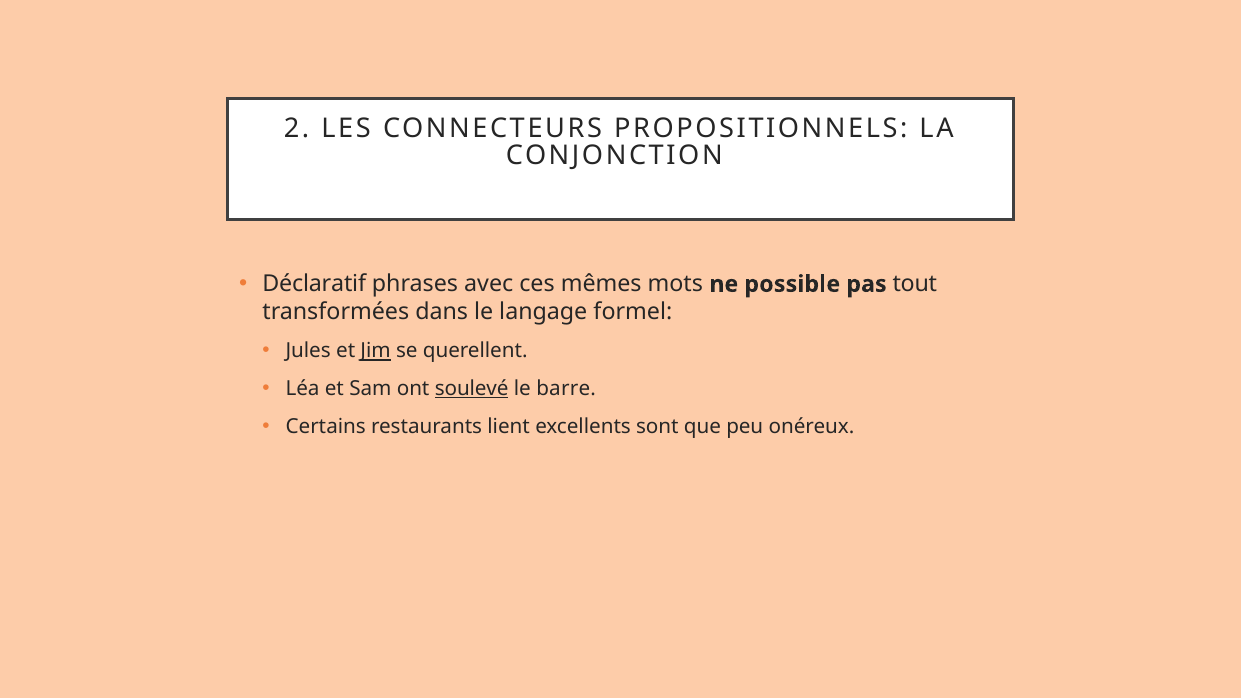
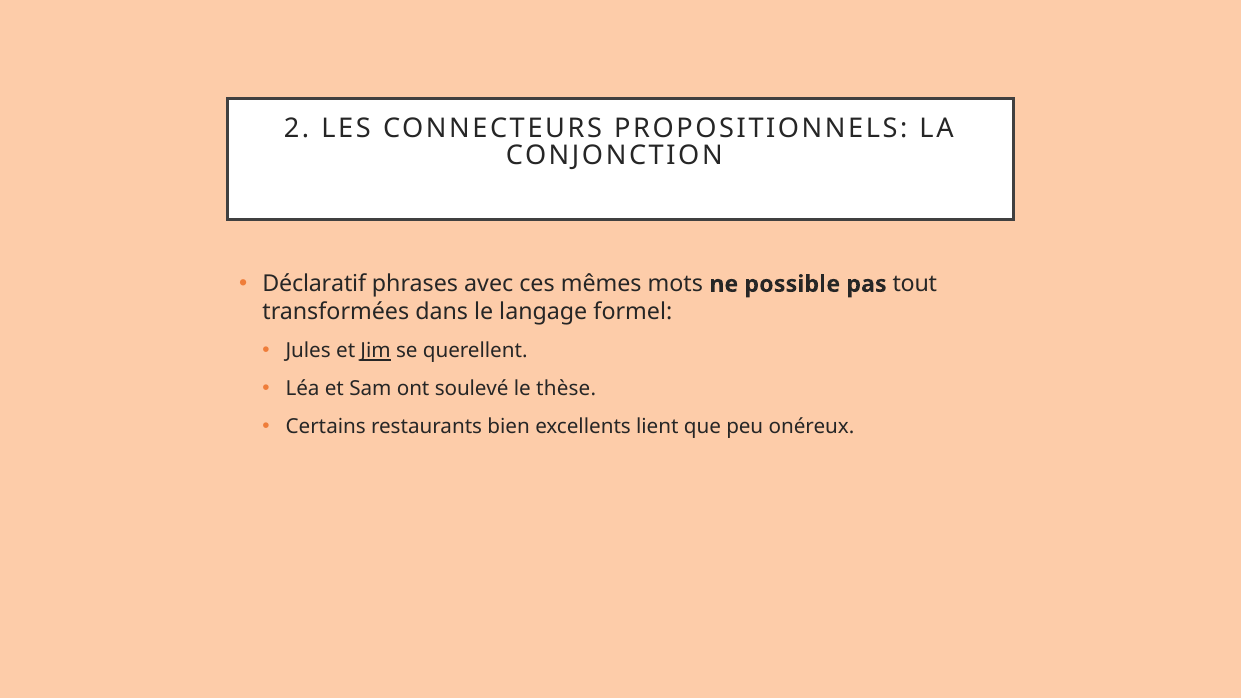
soulevé underline: present -> none
barre: barre -> thèse
lient: lient -> bien
sont: sont -> lient
